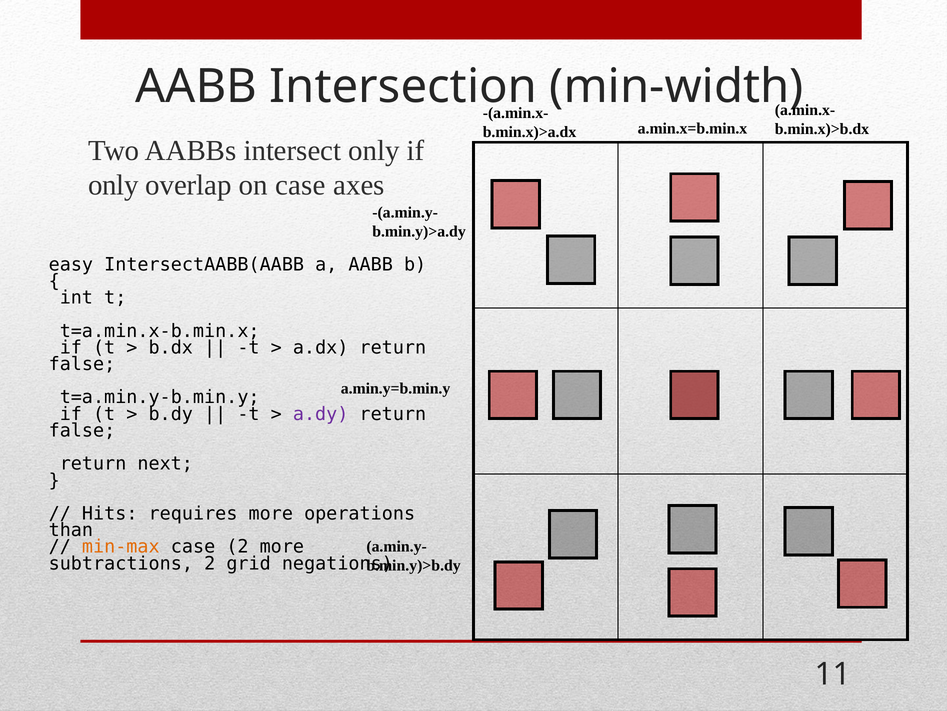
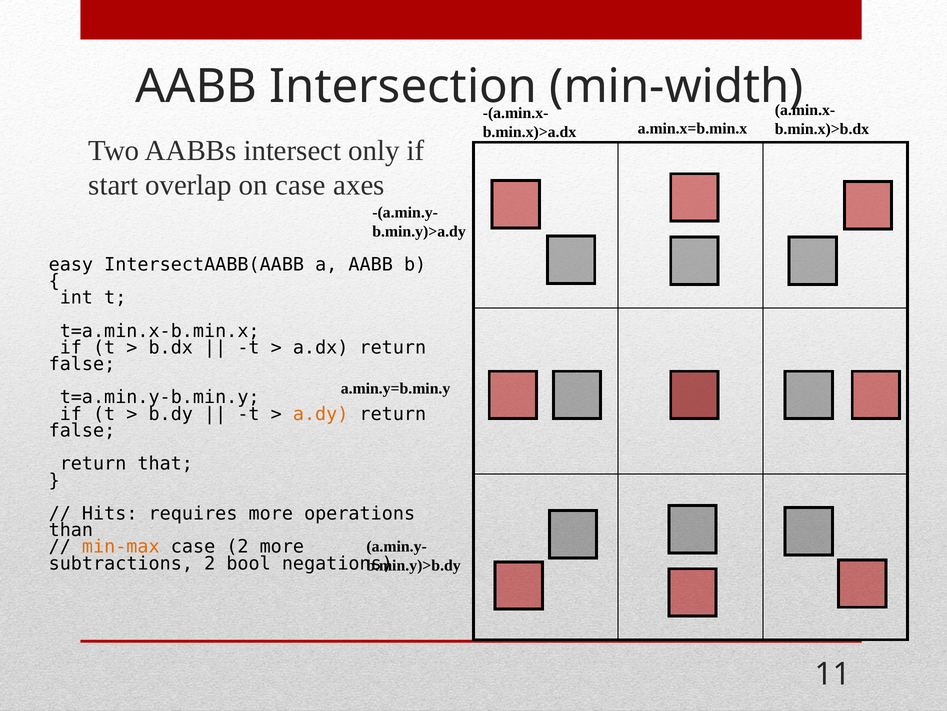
only at (113, 185): only -> start
a.dy colour: purple -> orange
next: next -> that
grid: grid -> bool
